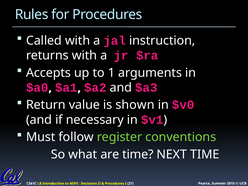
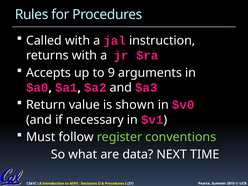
1: 1 -> 9
are time: time -> data
